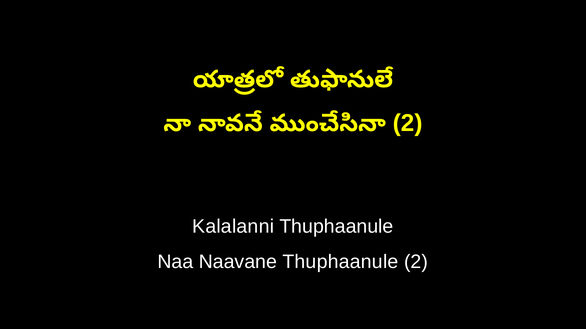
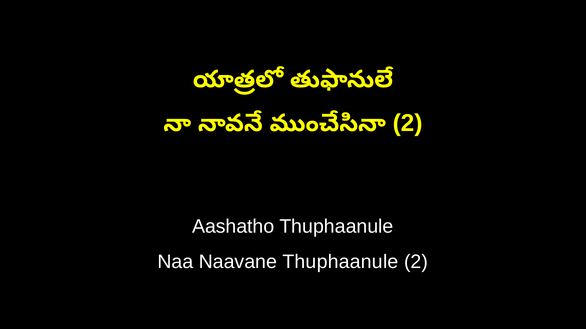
Kalalanni: Kalalanni -> Aashatho
